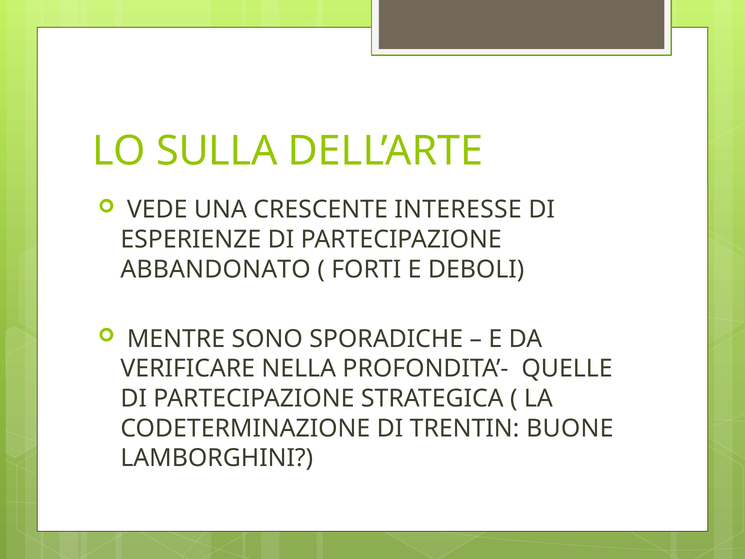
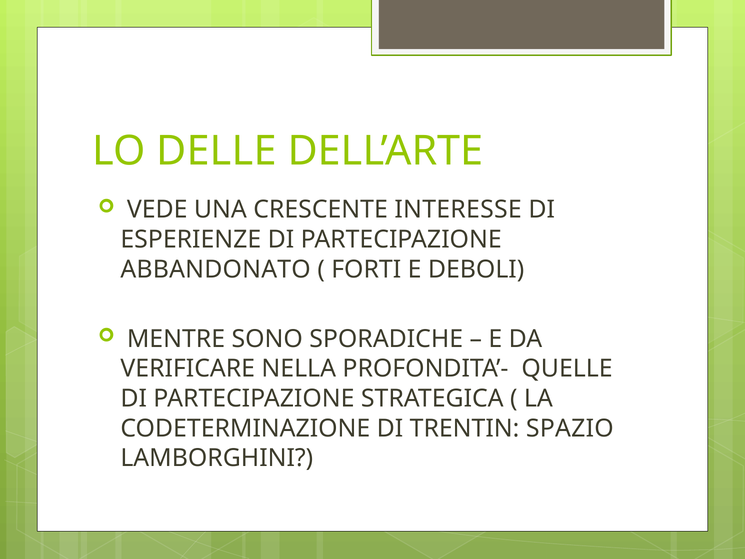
SULLA: SULLA -> DELLE
BUONE: BUONE -> SPAZIO
